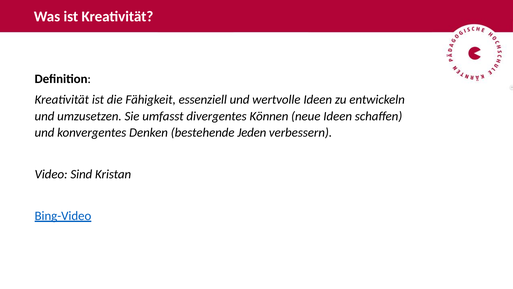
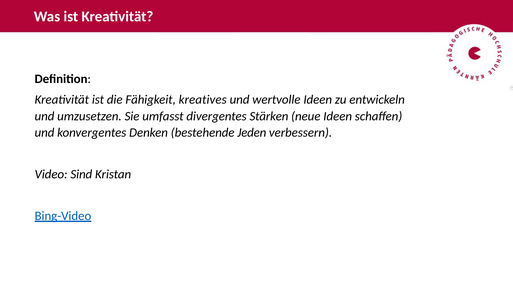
essenziell: essenziell -> kreatives
Können: Können -> Stärken
